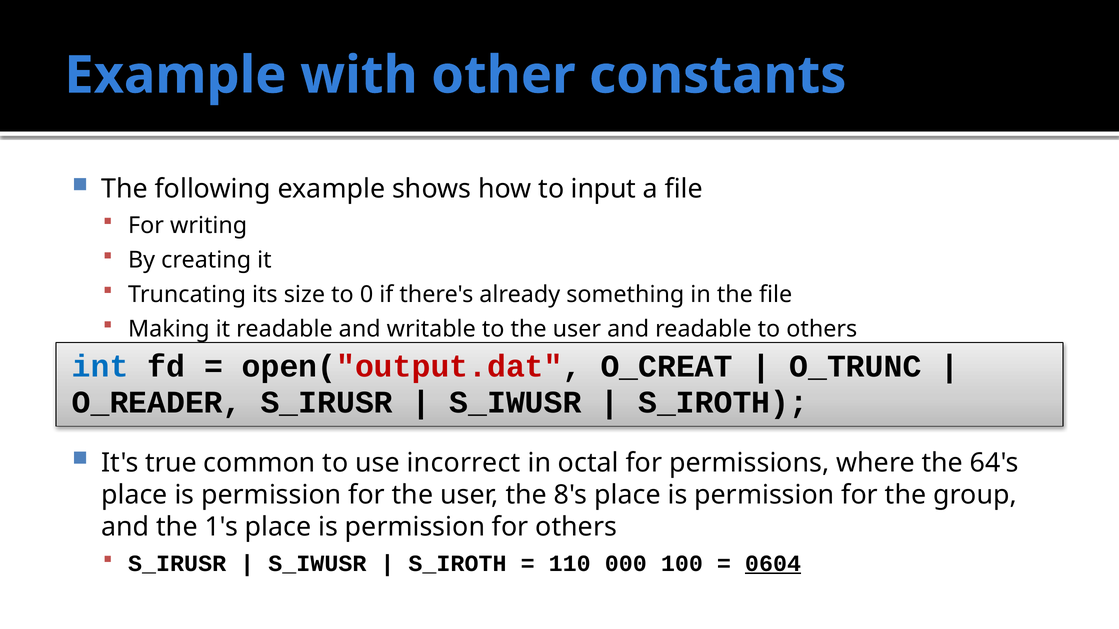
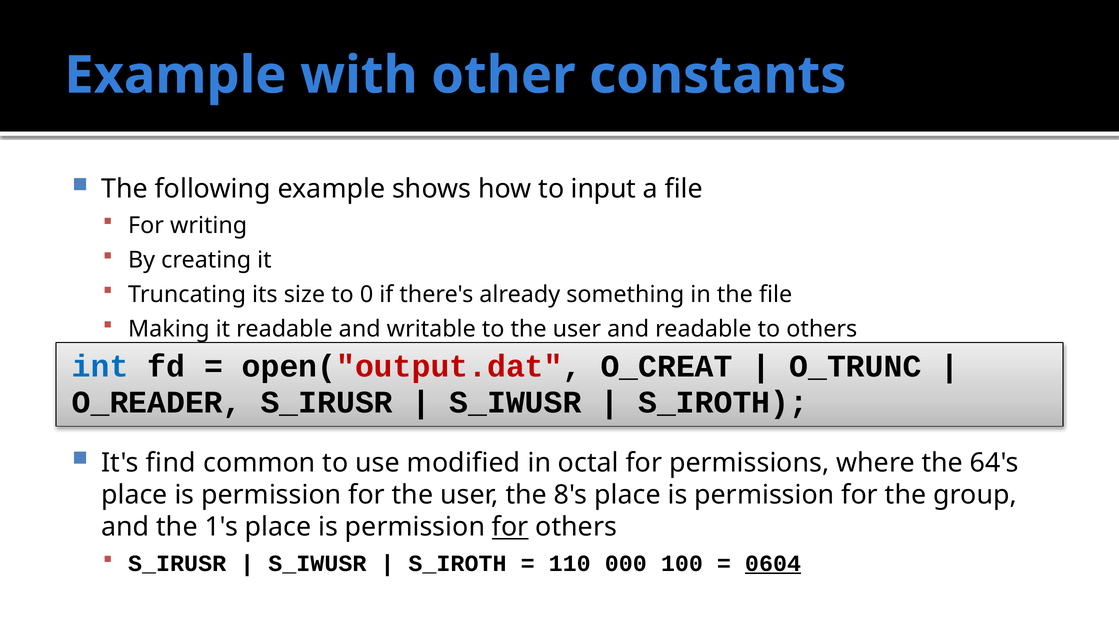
true: true -> find
incorrect: incorrect -> modified
for at (510, 527) underline: none -> present
